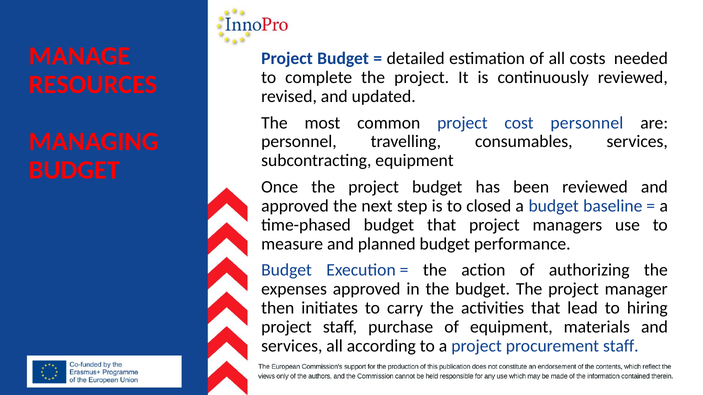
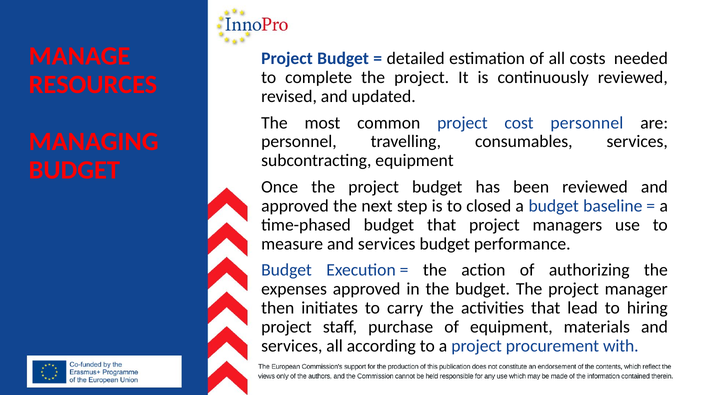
measure and planned: planned -> services
procurement staff: staff -> with
